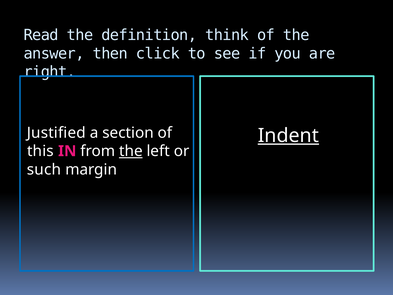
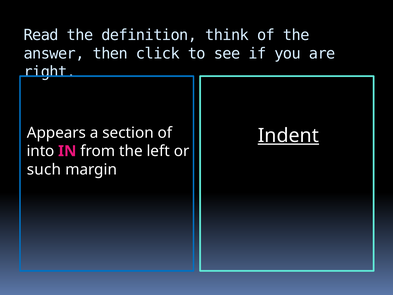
Justified: Justified -> Appears
this: this -> into
the at (131, 151) underline: present -> none
